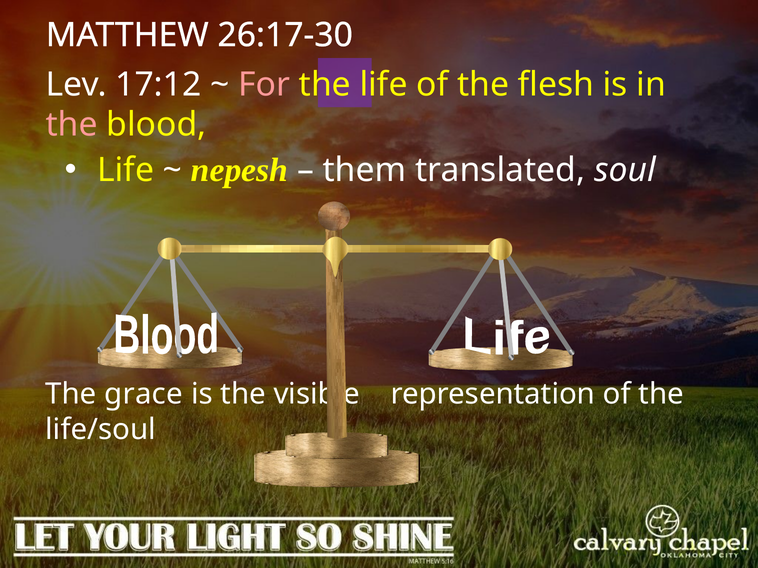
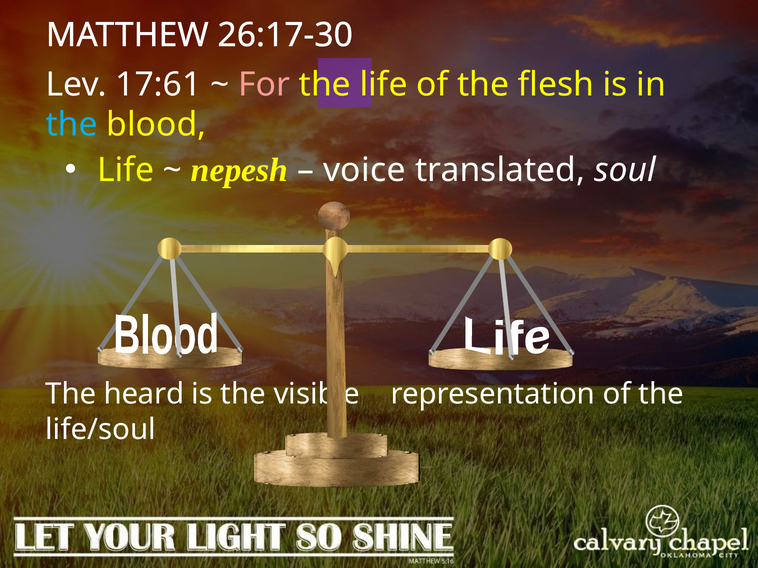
17:12: 17:12 -> 17:61
the at (72, 125) colour: pink -> light blue
them: them -> voice
grace: grace -> heard
